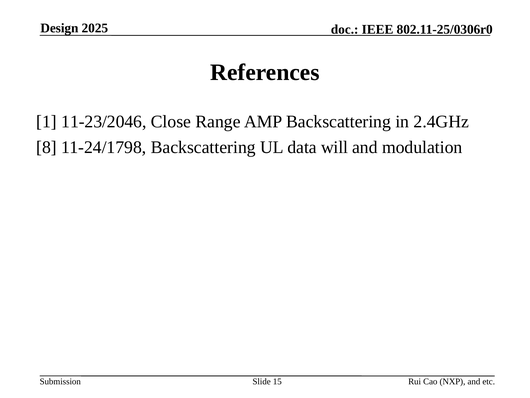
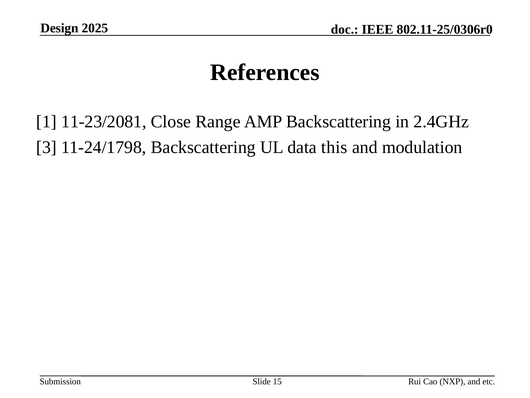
11-23/2046: 11-23/2046 -> 11-23/2081
8: 8 -> 3
will: will -> this
